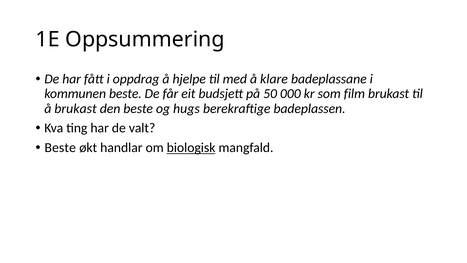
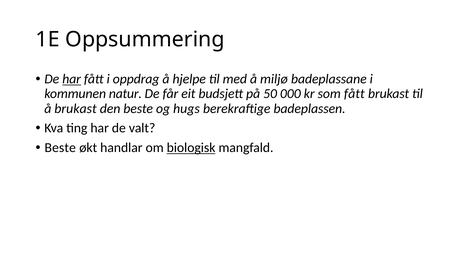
har at (72, 79) underline: none -> present
klare: klare -> miljø
kommunen beste: beste -> natur
som film: film -> fått
